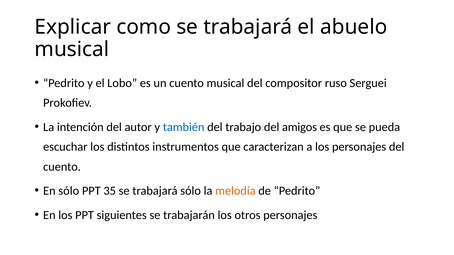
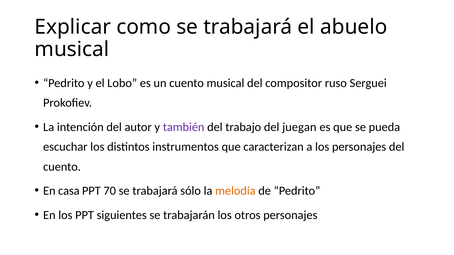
también colour: blue -> purple
amigos: amigos -> juegan
En sólo: sólo -> casa
35: 35 -> 70
